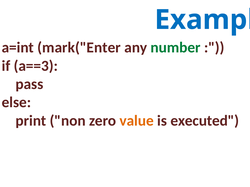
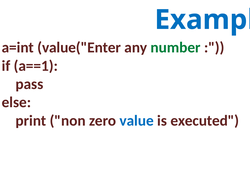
mark("Enter: mark("Enter -> value("Enter
a==3: a==3 -> a==1
value colour: orange -> blue
